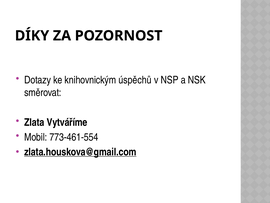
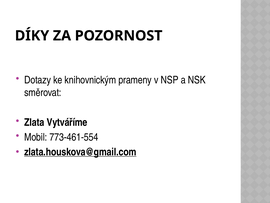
úspěchů: úspěchů -> prameny
